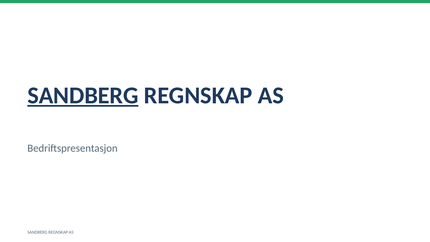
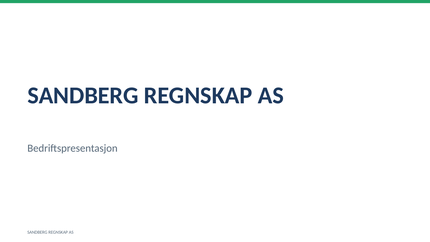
SANDBERG at (83, 95) underline: present -> none
